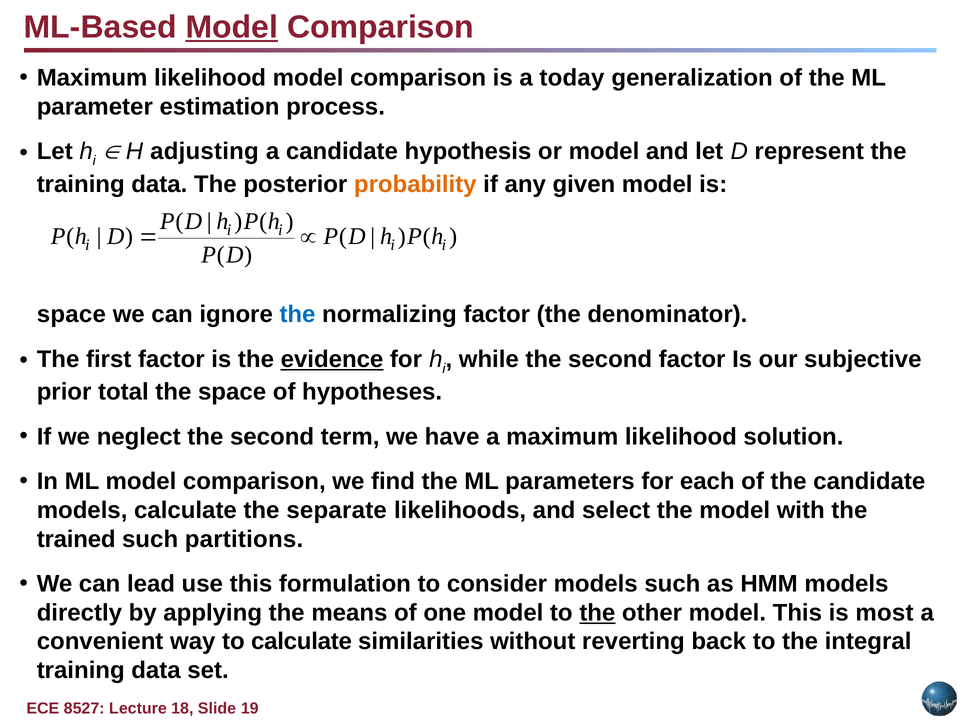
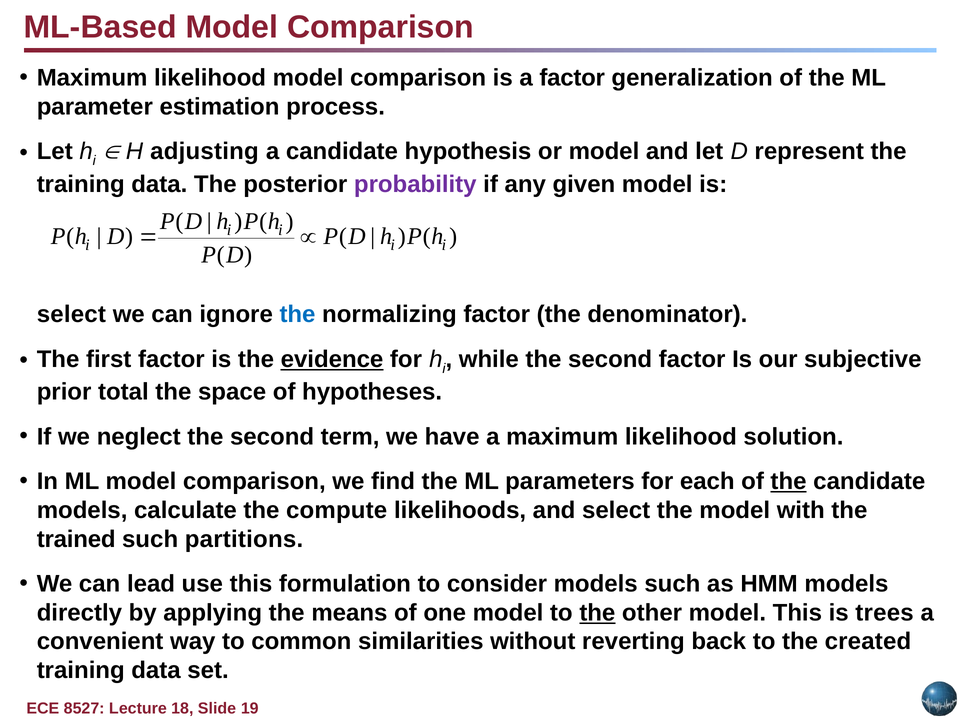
Model at (232, 27) underline: present -> none
a today: today -> factor
probability colour: orange -> purple
space at (71, 315): space -> select
the at (789, 482) underline: none -> present
separate: separate -> compute
most: most -> trees
to calculate: calculate -> common
integral: integral -> created
